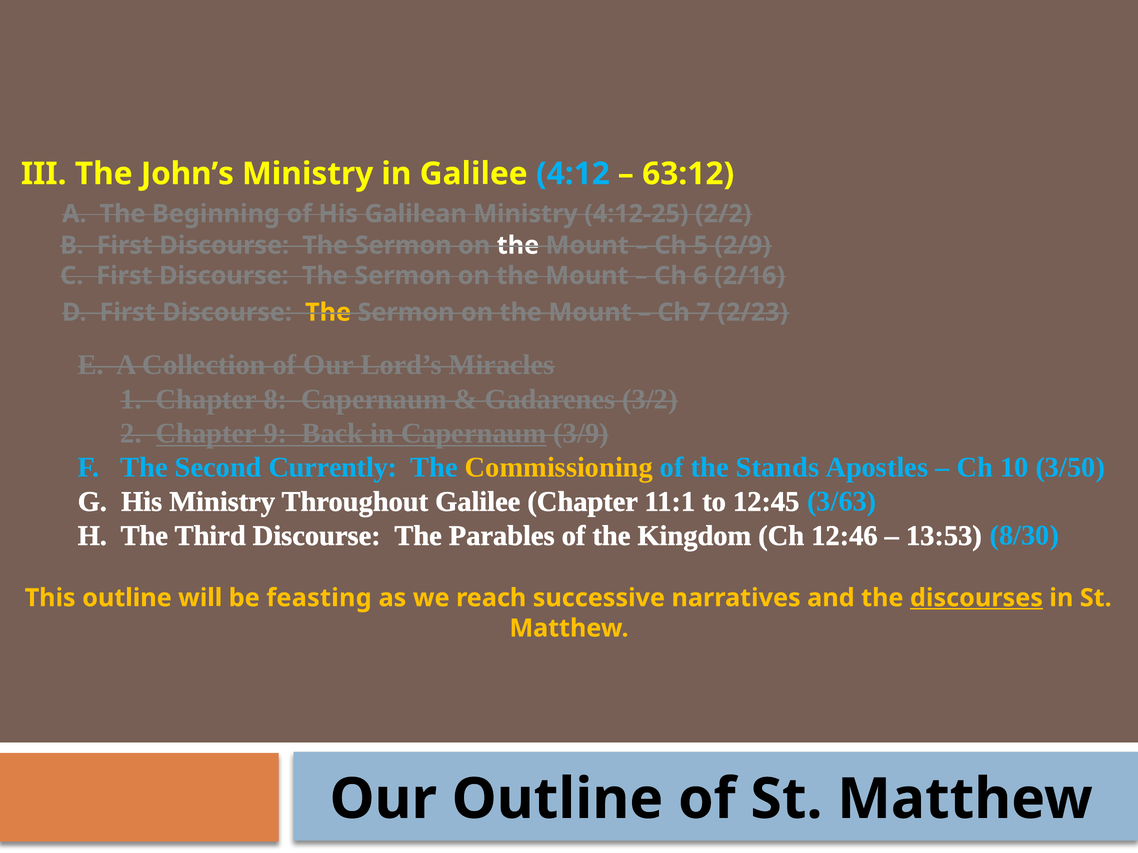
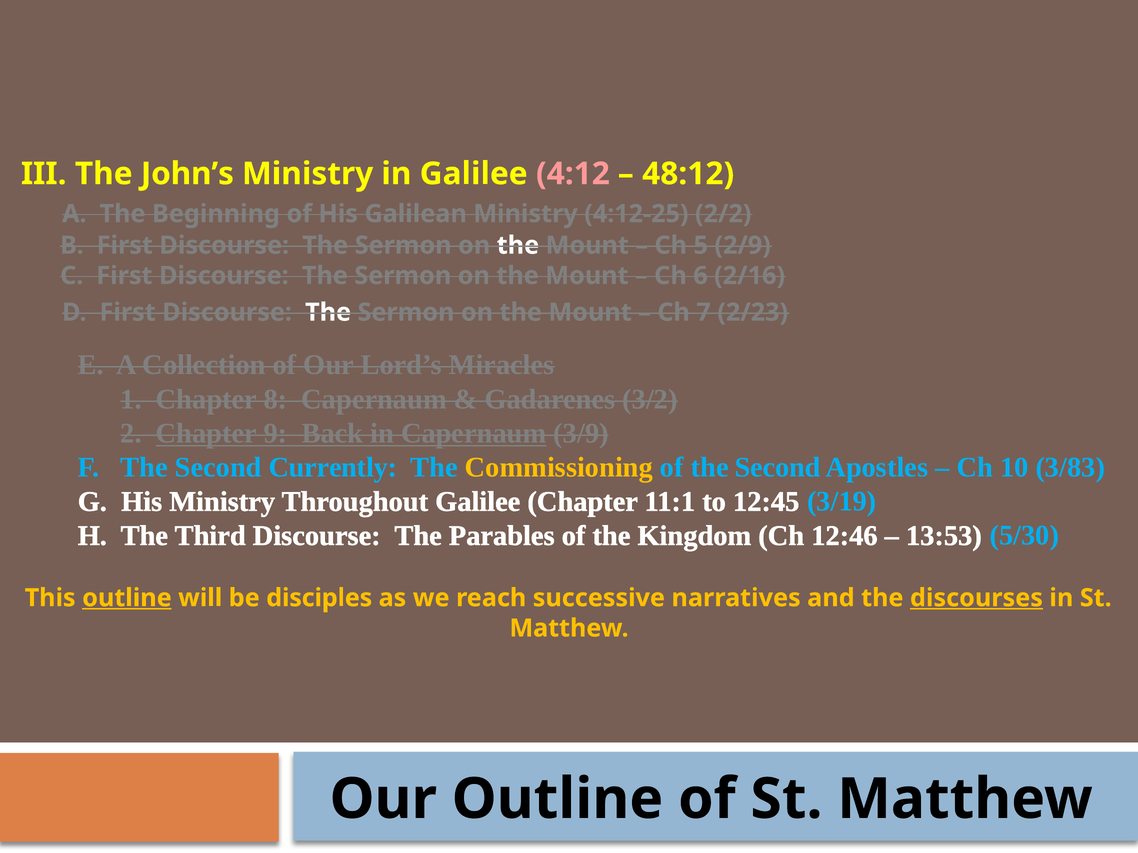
4:12 colour: light blue -> pink
63:12: 63:12 -> 48:12
The at (328, 313) colour: yellow -> white
of the Stands: Stands -> Second
3/50: 3/50 -> 3/83
3/63: 3/63 -> 3/19
8/30: 8/30 -> 5/30
outline at (127, 598) underline: none -> present
feasting: feasting -> disciples
